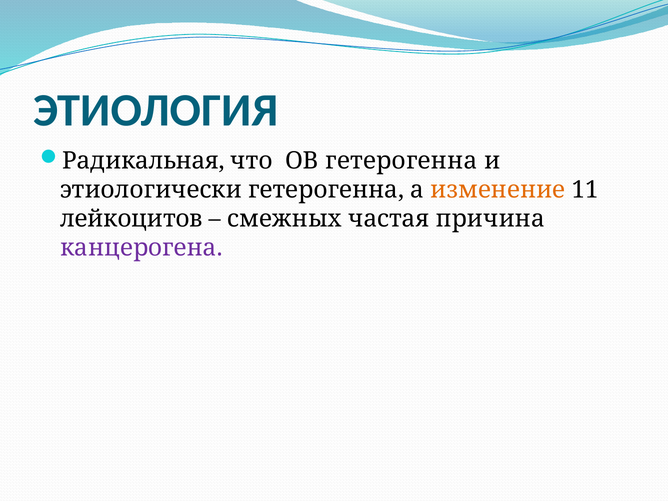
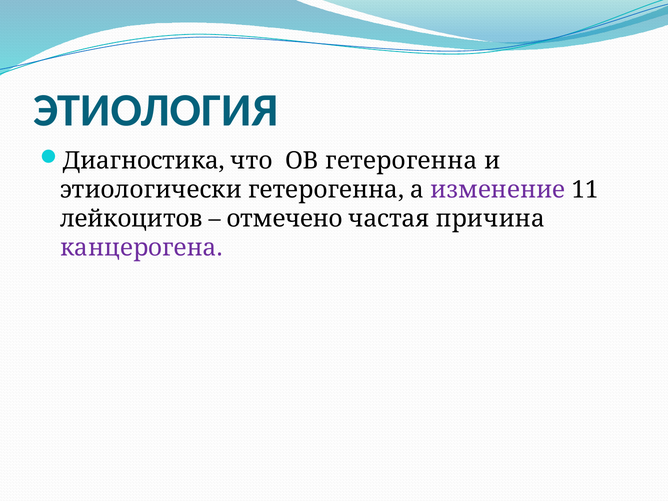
Радикальная: Радикальная -> Диагностика
изменение colour: orange -> purple
смежных: смежных -> отмечено
